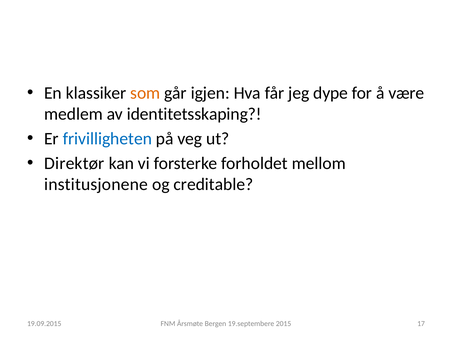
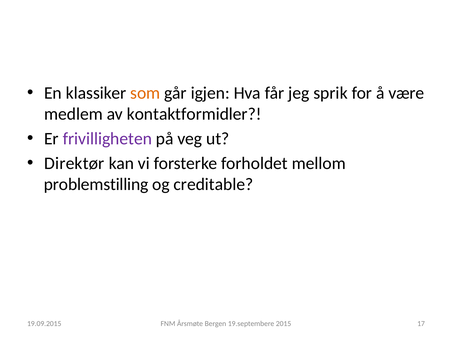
dype: dype -> sprik
identitetsskaping: identitetsskaping -> kontaktformidler
frivilligheten colour: blue -> purple
institusjonene: institusjonene -> problemstilling
